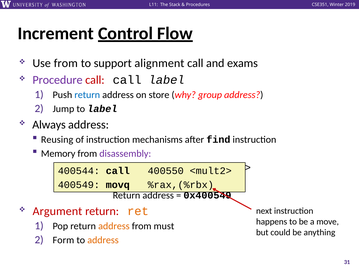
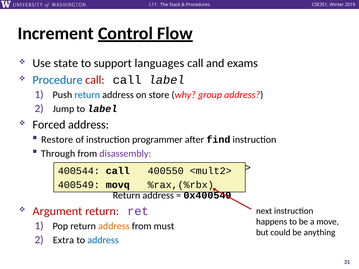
Use from: from -> state
alignment: alignment -> languages
Procedure colour: purple -> blue
Always: Always -> Forced
Reusing: Reusing -> Restore
mechanisms: mechanisms -> programmer
Memory: Memory -> Through
ret colour: orange -> purple
Form: Form -> Extra
address at (103, 240) colour: orange -> blue
